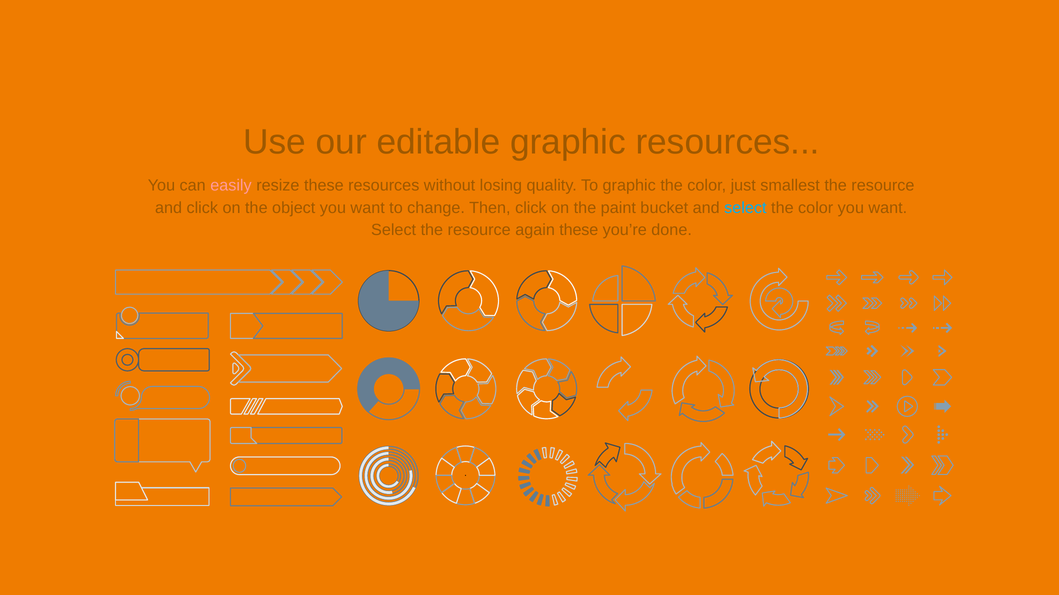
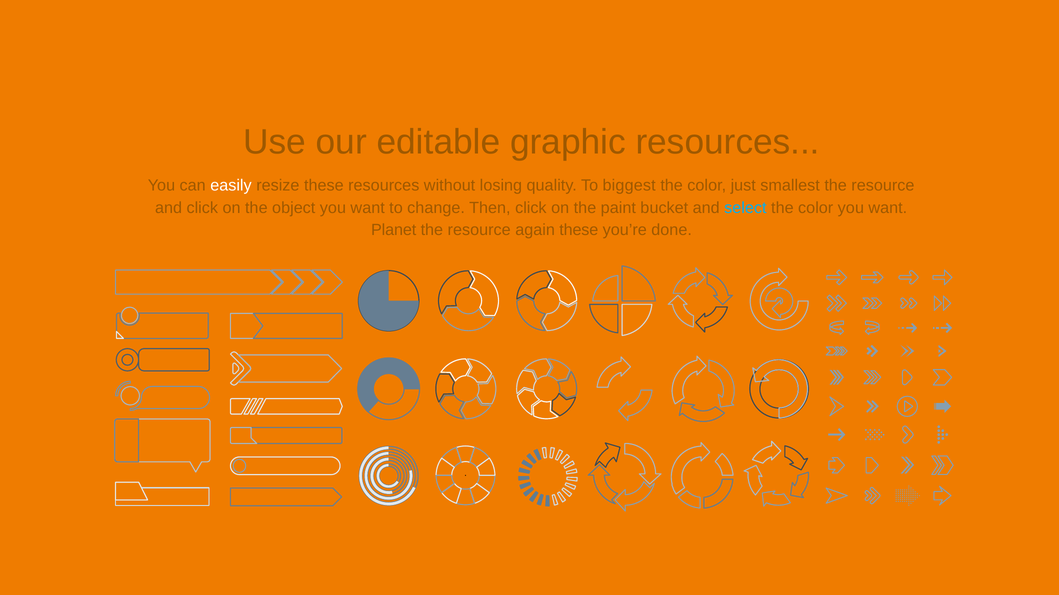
easily colour: pink -> white
To graphic: graphic -> biggest
Select at (394, 230): Select -> Planet
